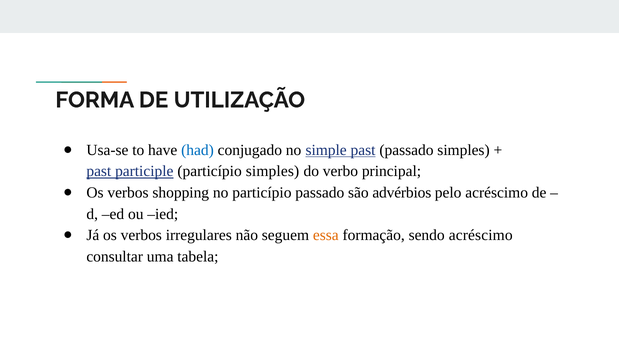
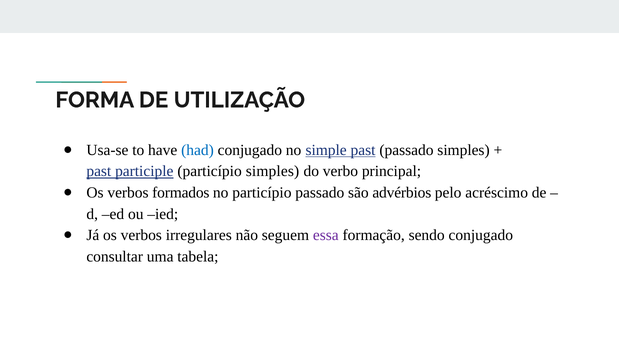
shopping: shopping -> formados
essa colour: orange -> purple
sendo acréscimo: acréscimo -> conjugado
